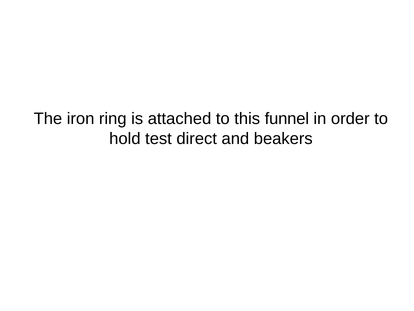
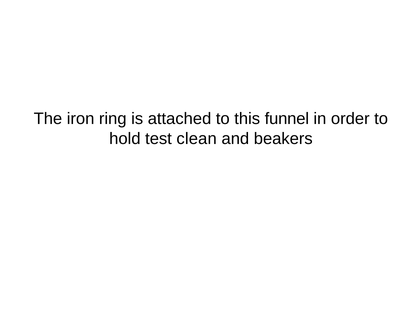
direct: direct -> clean
